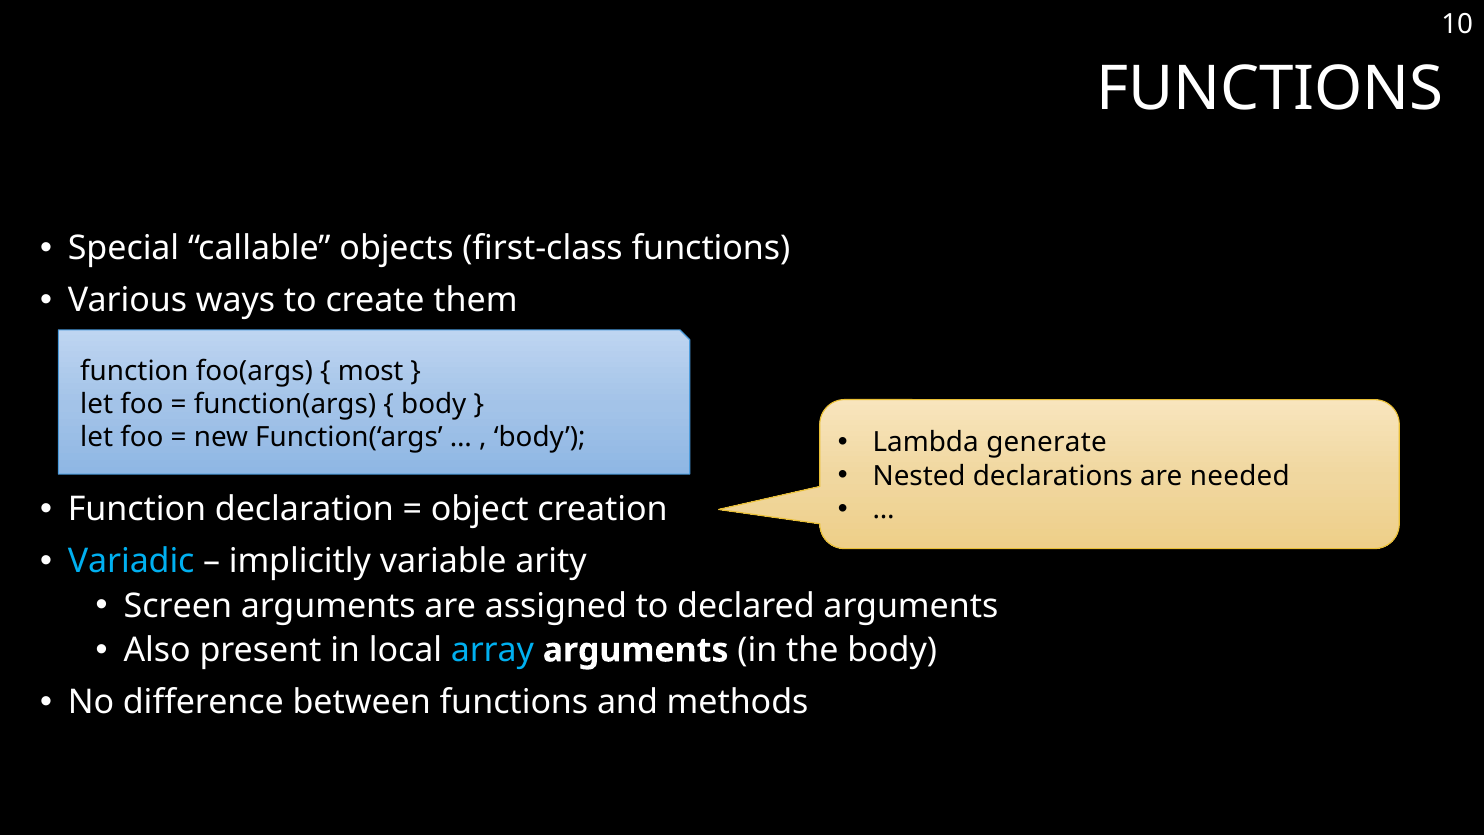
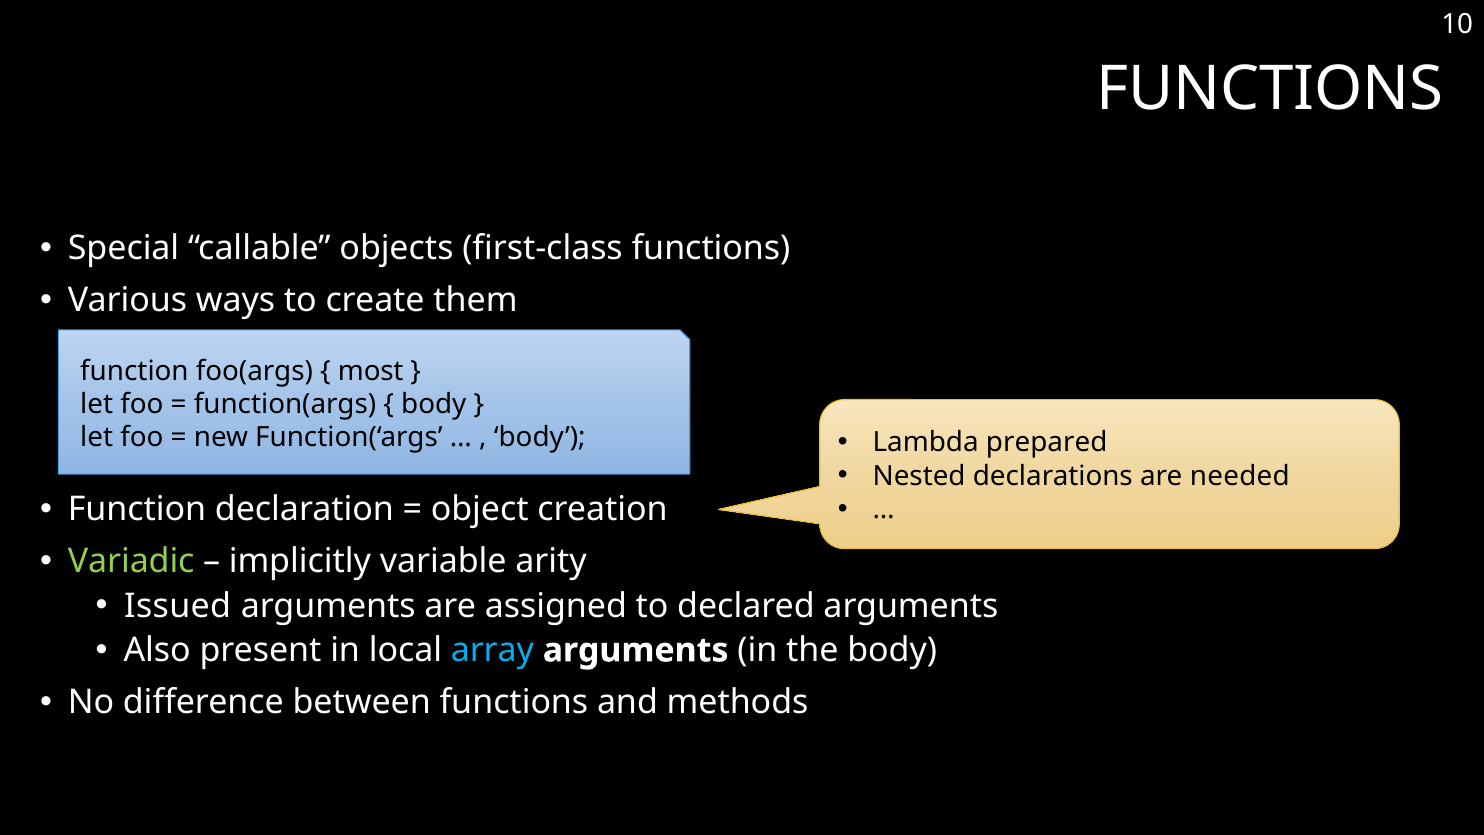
generate: generate -> prepared
Variadic colour: light blue -> light green
Screen: Screen -> Issued
